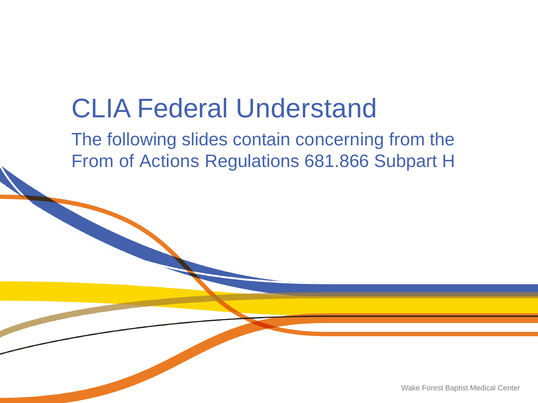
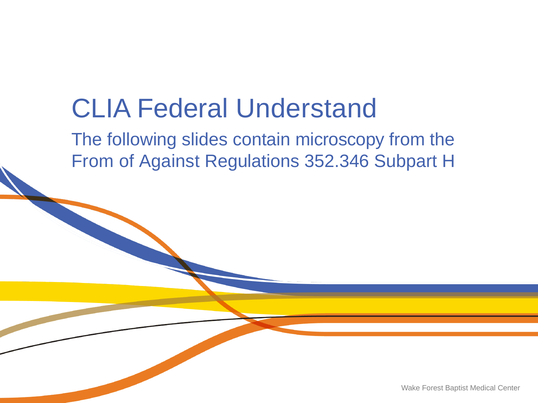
concerning: concerning -> microscopy
Actions: Actions -> Against
681.866: 681.866 -> 352.346
